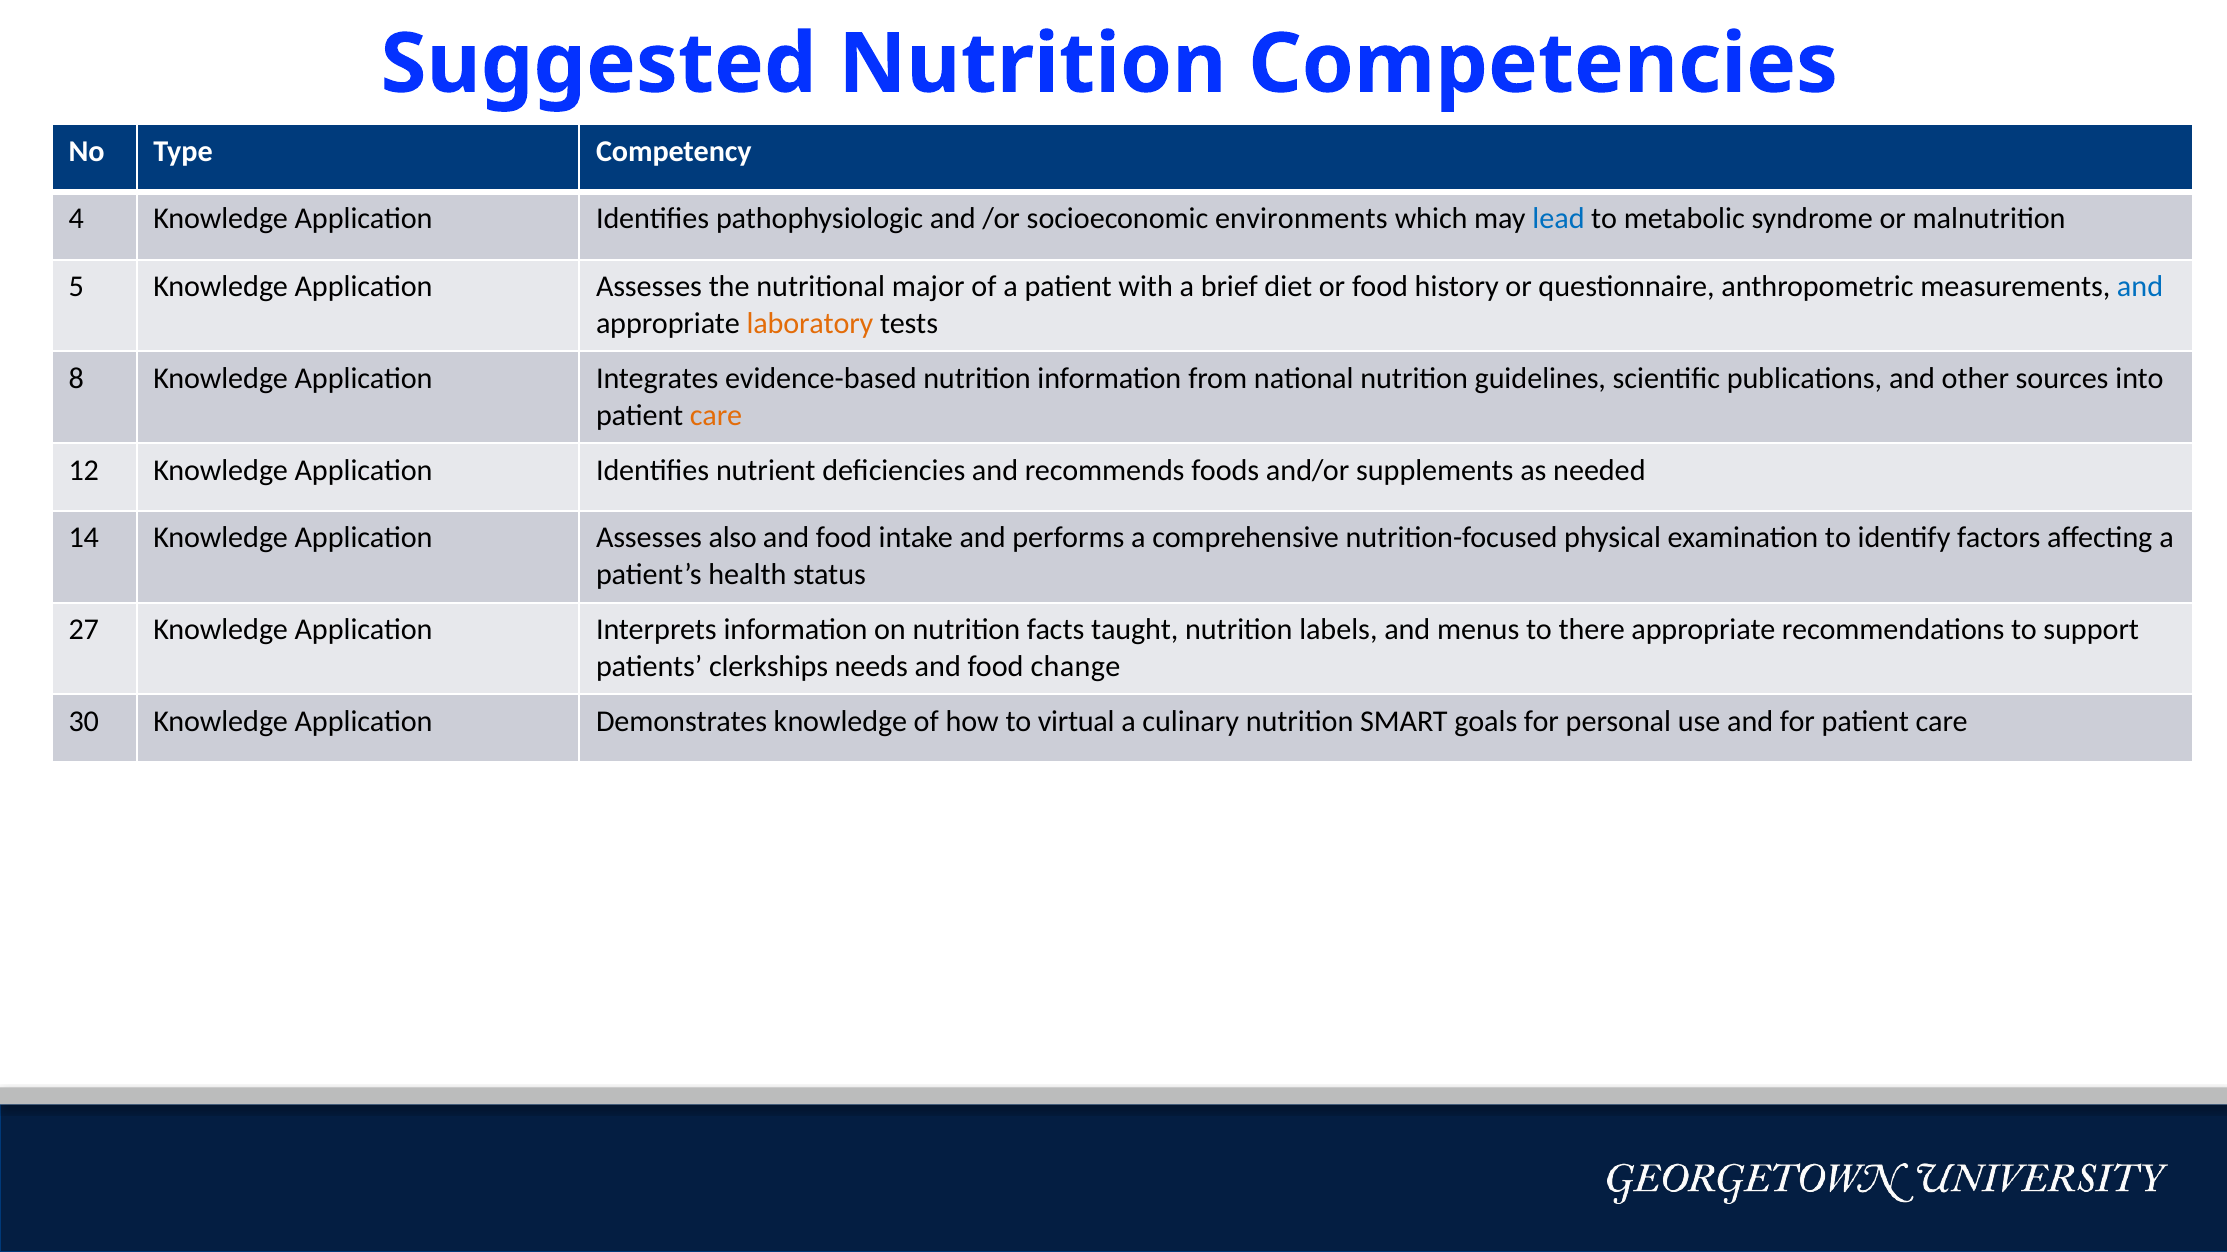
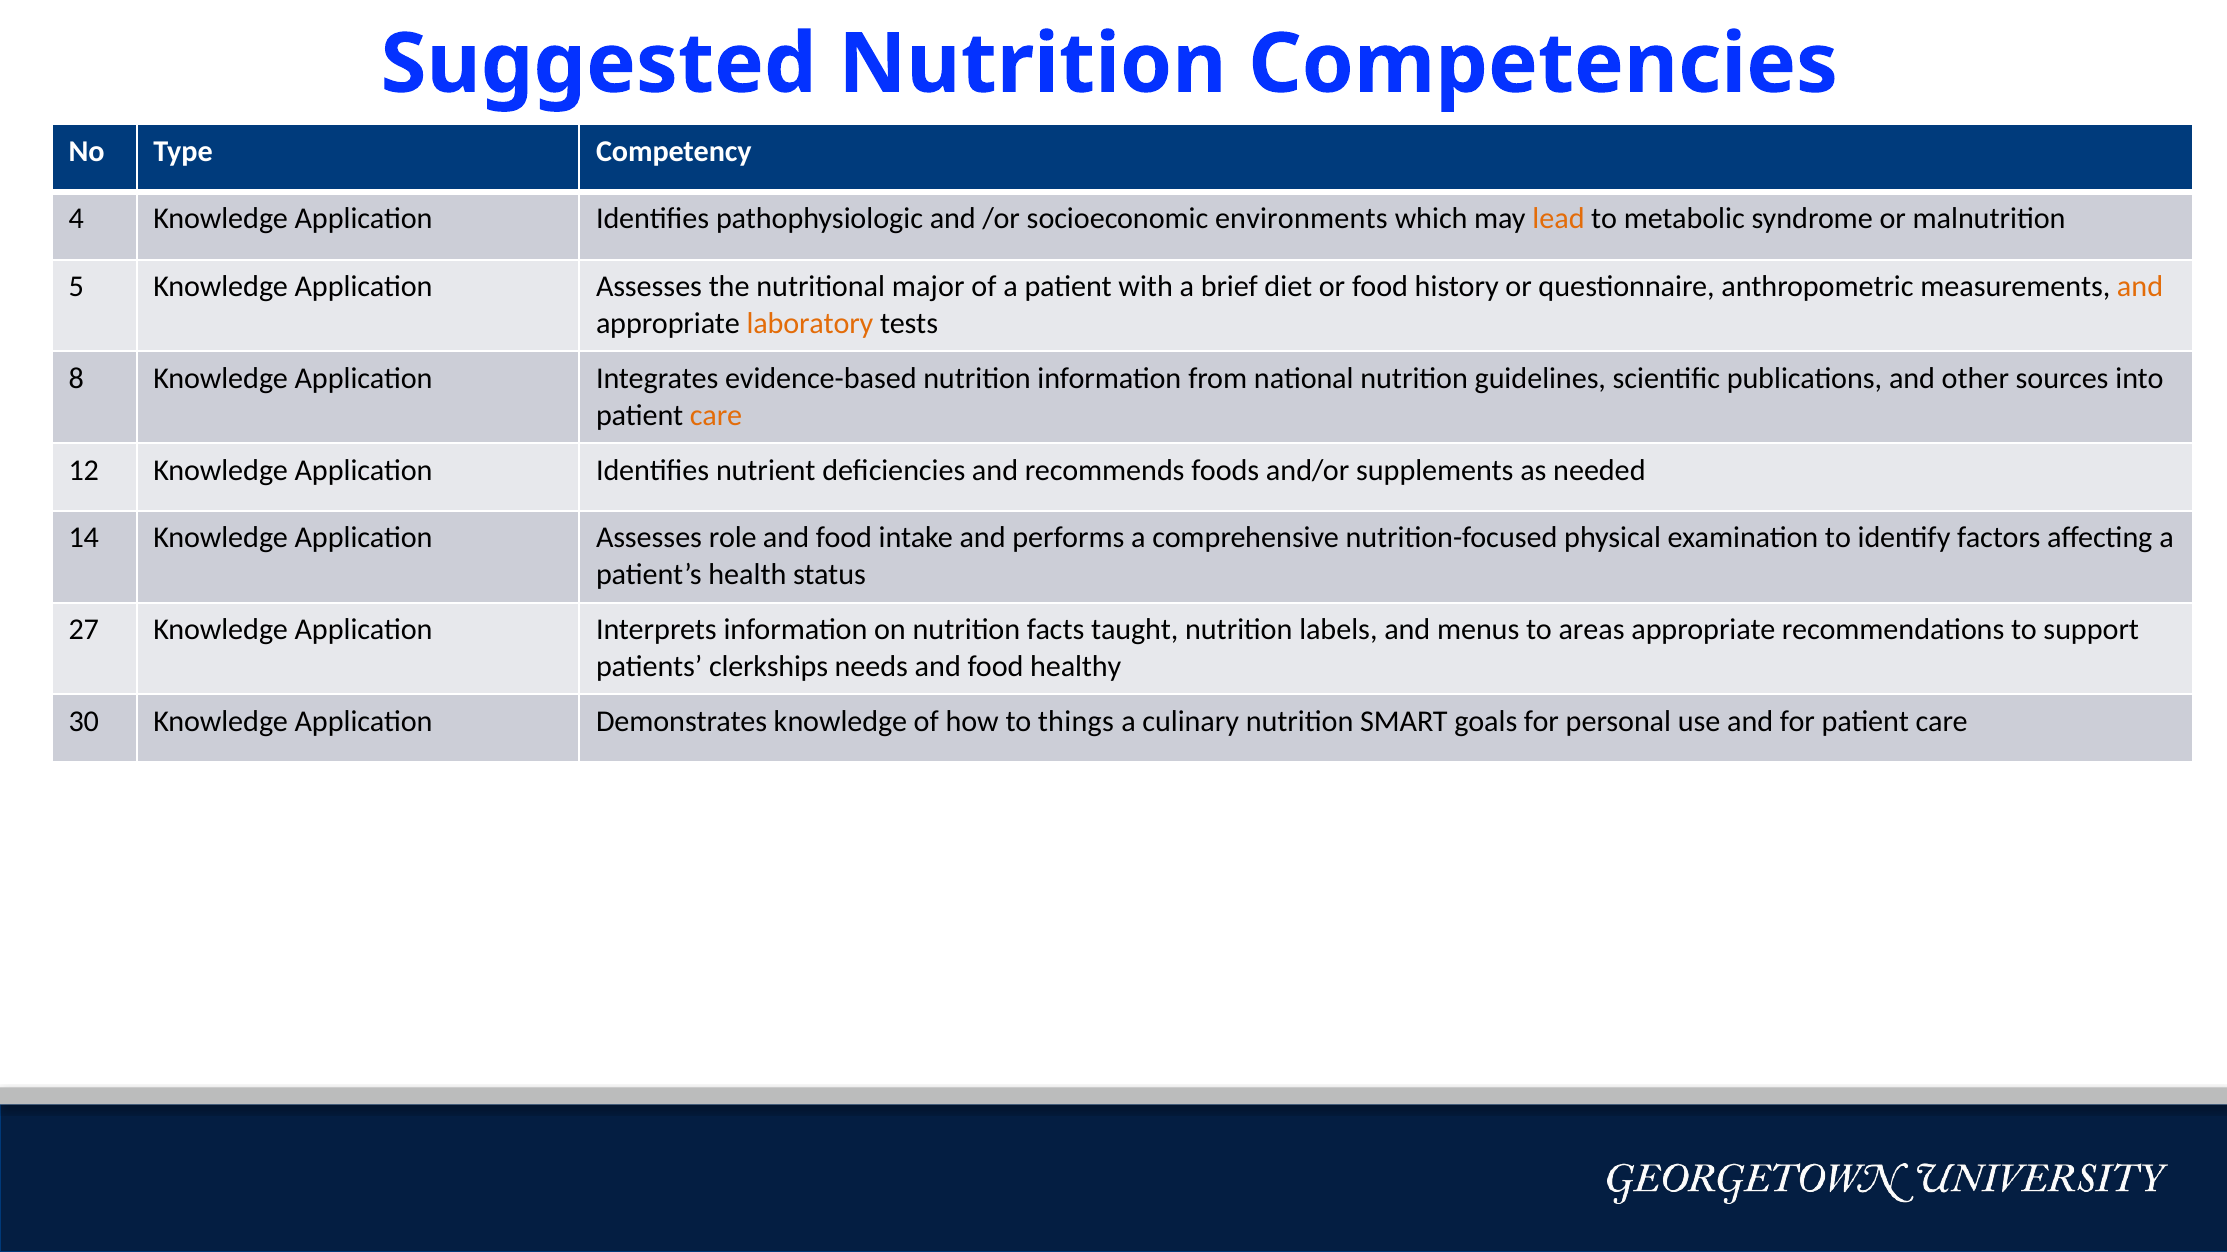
lead colour: blue -> orange
and at (2140, 287) colour: blue -> orange
also: also -> role
there: there -> areas
change: change -> healthy
virtual: virtual -> things
